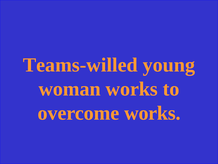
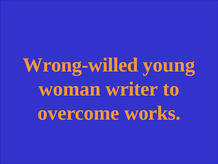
Teams-willed: Teams-willed -> Wrong-willed
woman works: works -> writer
